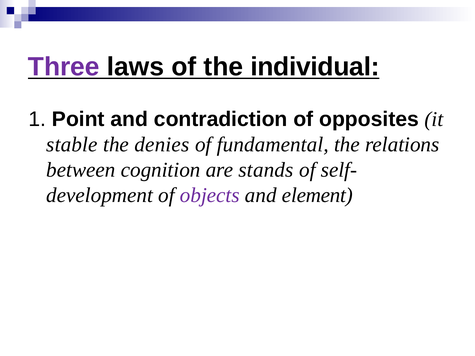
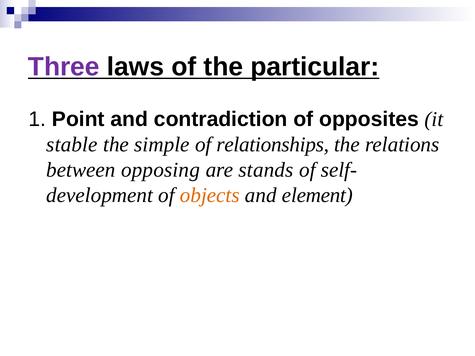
individual: individual -> particular
denies: denies -> simple
fundamental: fundamental -> relationships
cognition: cognition -> opposing
objects colour: purple -> orange
